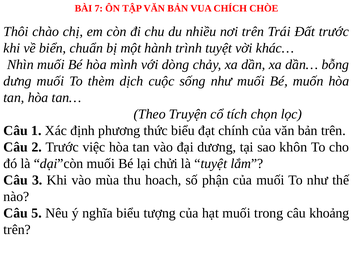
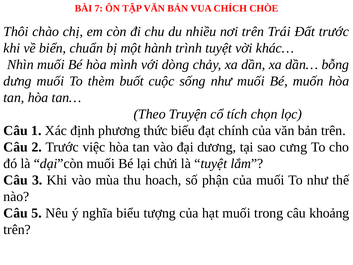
dịch: dịch -> buốt
khôn: khôn -> cưng
